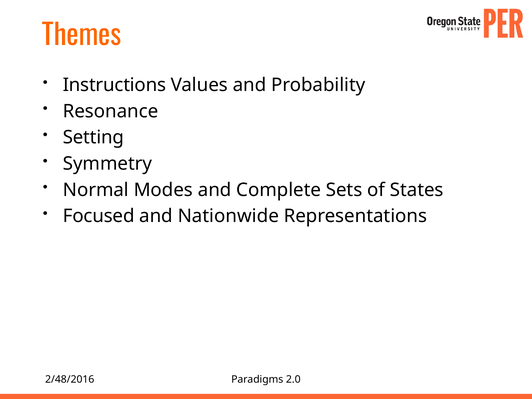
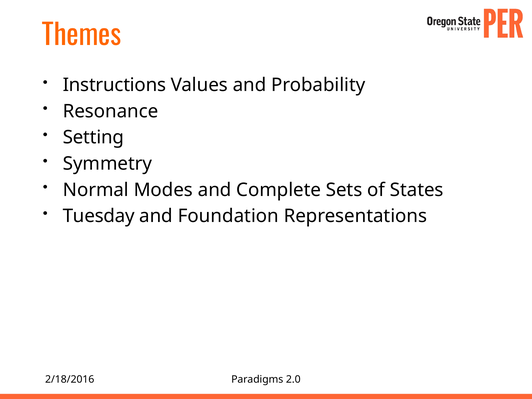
Focused: Focused -> Tuesday
Nationwide: Nationwide -> Foundation
2/48/2016: 2/48/2016 -> 2/18/2016
